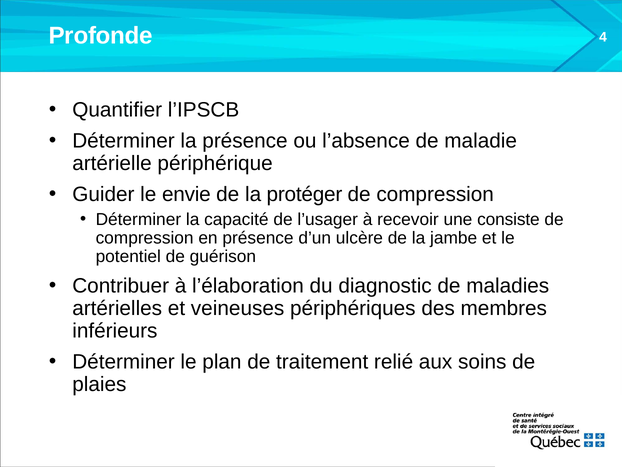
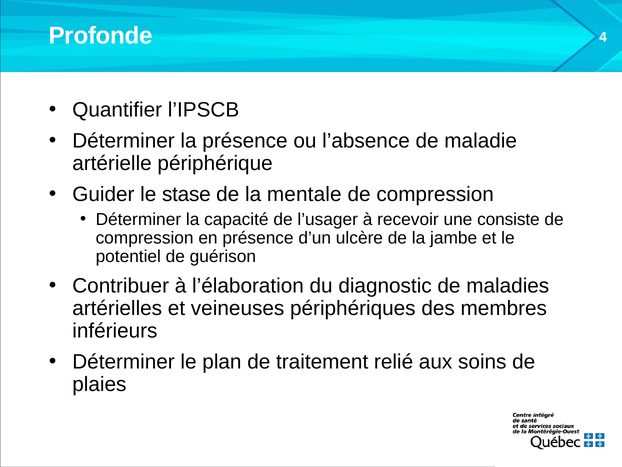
envie: envie -> stase
protéger: protéger -> mentale
